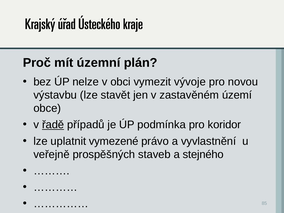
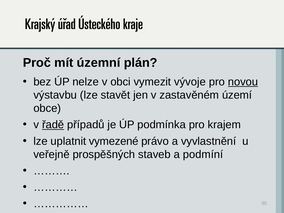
novou underline: none -> present
koridor: koridor -> krajem
stejného: stejného -> podmíní
